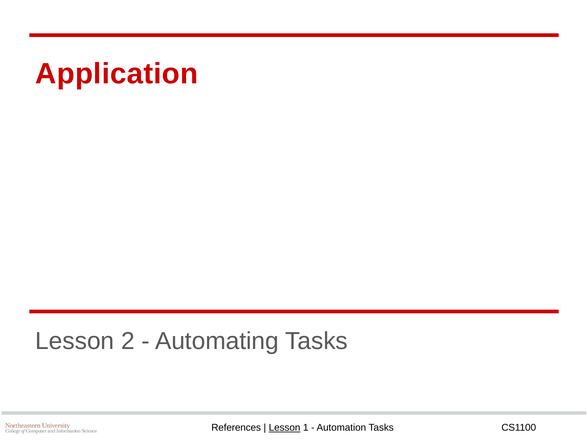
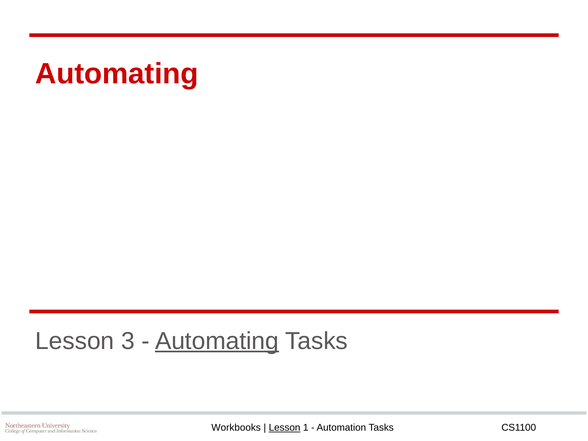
Application at (117, 74): Application -> Automating
2: 2 -> 3
Automating at (217, 341) underline: none -> present
References: References -> Workbooks
